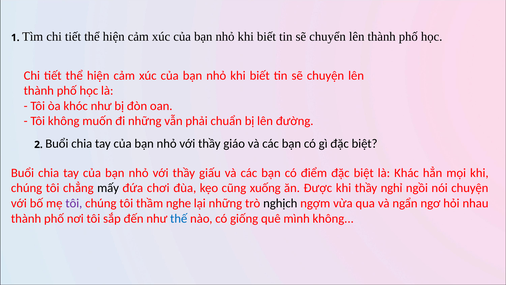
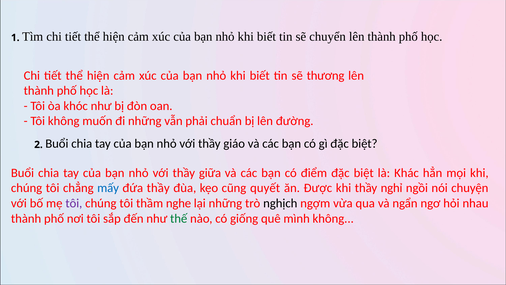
sẽ chuyện: chuyện -> thương
giấu: giấu -> giữa
mấy colour: black -> blue
đứa chơi: chơi -> thầy
xuống: xuống -> quyết
thế colour: blue -> green
